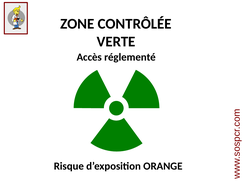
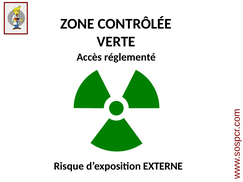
ORANGE: ORANGE -> EXTERNE
